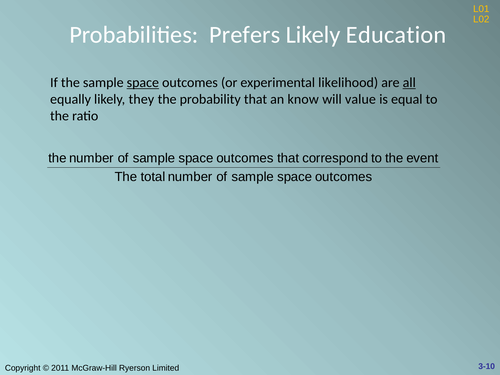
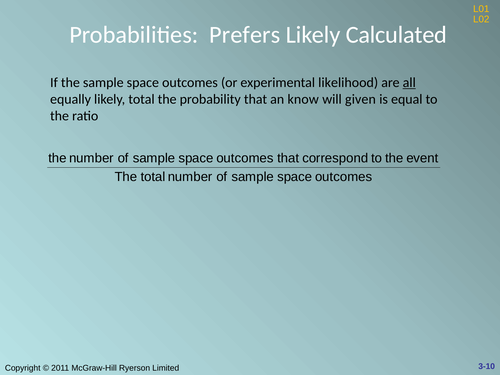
Education: Education -> Calculated
space at (143, 83) underline: present -> none
likely they: they -> total
value: value -> given
